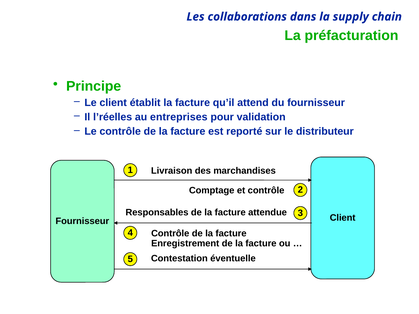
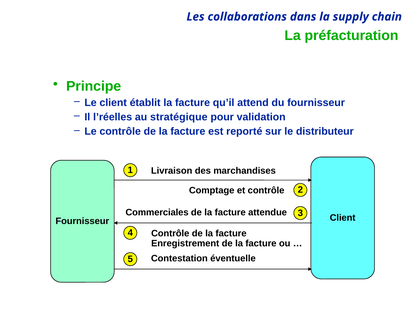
entreprises: entreprises -> stratégique
Responsables: Responsables -> Commerciales
